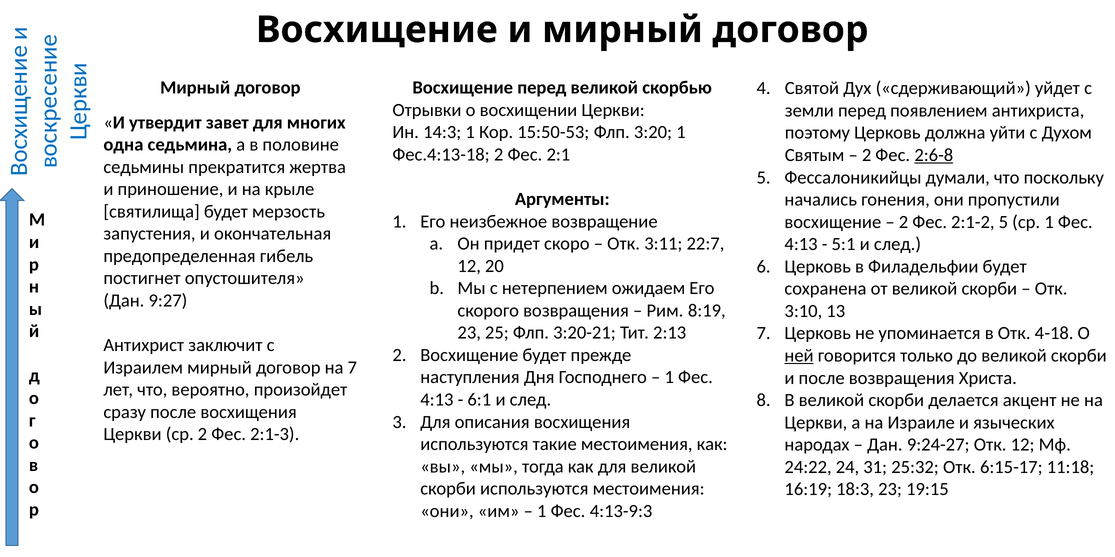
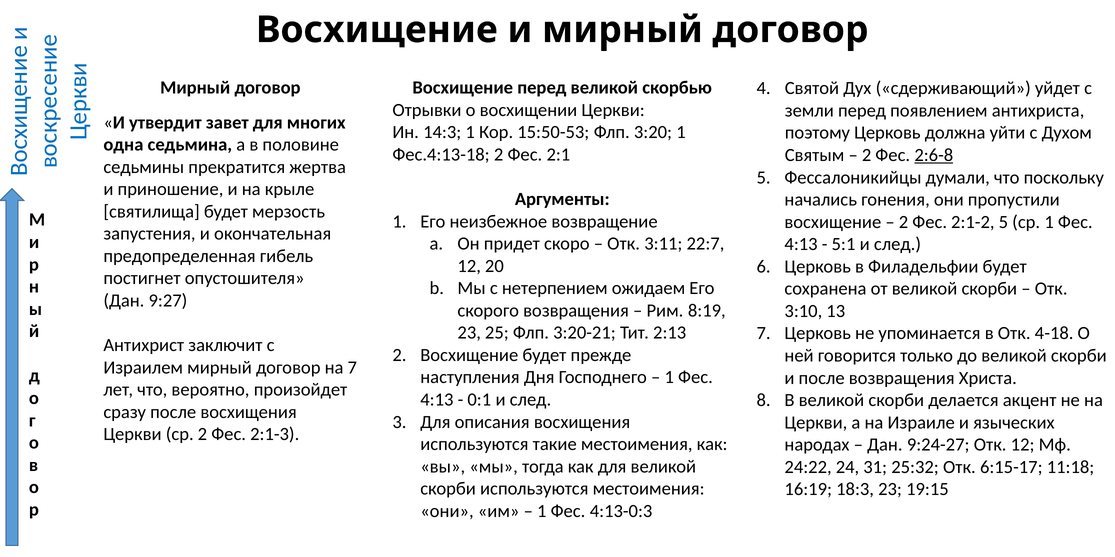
ней underline: present -> none
6:1: 6:1 -> 0:1
4:13-9:3: 4:13-9:3 -> 4:13-0:3
